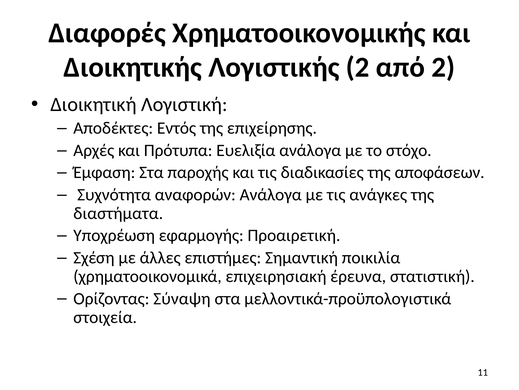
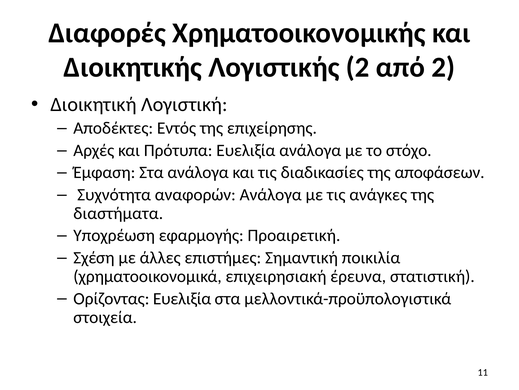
Στα παροχής: παροχής -> ανάλογα
Ορίζοντας Σύναψη: Σύναψη -> Ευελιξία
